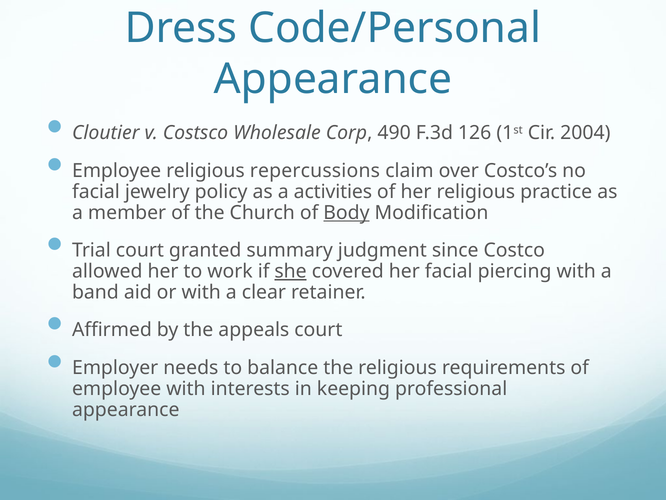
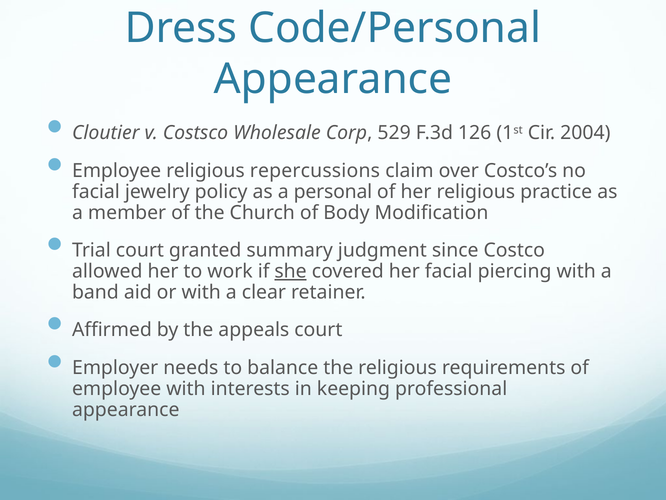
490: 490 -> 529
activities: activities -> personal
Body underline: present -> none
